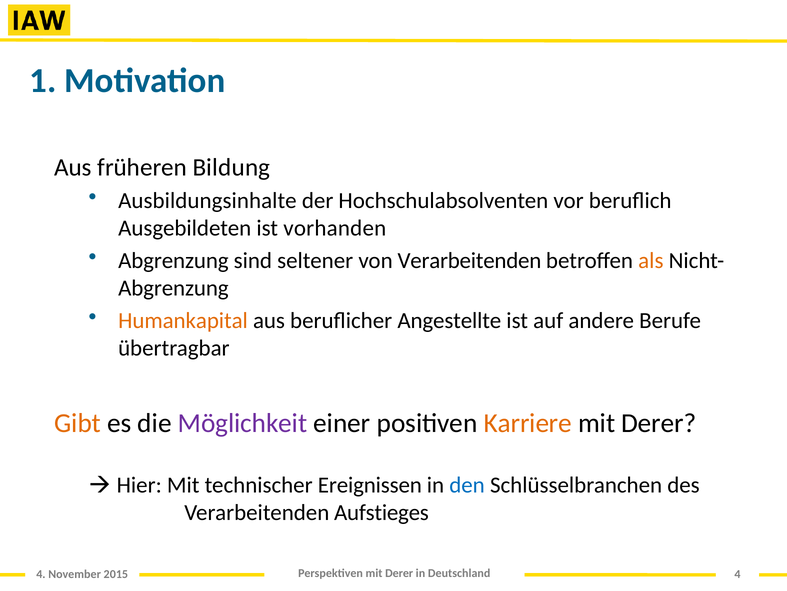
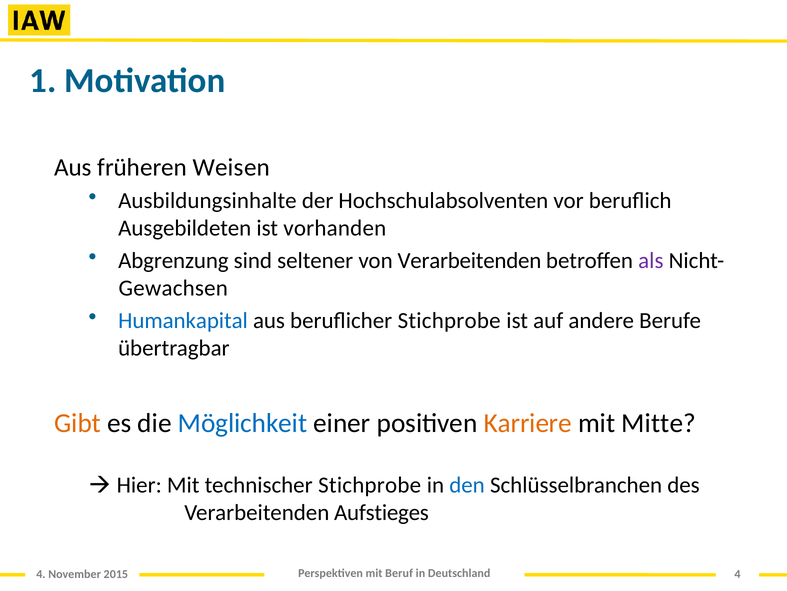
Bildung: Bildung -> Weisen
als colour: orange -> purple
Abgrenzung at (173, 288): Abgrenzung -> Gewachsen
Humankapital colour: orange -> blue
beruflicher Angestellte: Angestellte -> Stichprobe
Möglichkeit colour: purple -> blue
Derer at (659, 422): Derer -> Mitte
technischer Ereignissen: Ereignissen -> Stichprobe
Derer at (399, 573): Derer -> Beruf
